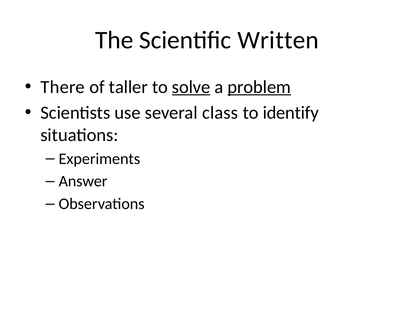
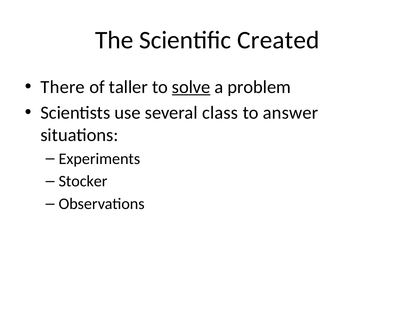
Written: Written -> Created
problem underline: present -> none
identify: identify -> answer
Answer: Answer -> Stocker
